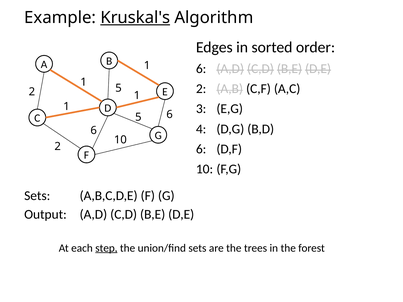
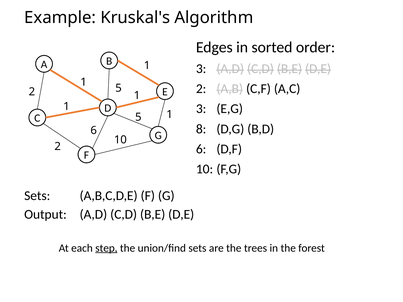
Kruskal's underline: present -> none
6 at (201, 69): 6 -> 3
6 at (170, 114): 6 -> 1
4: 4 -> 8
